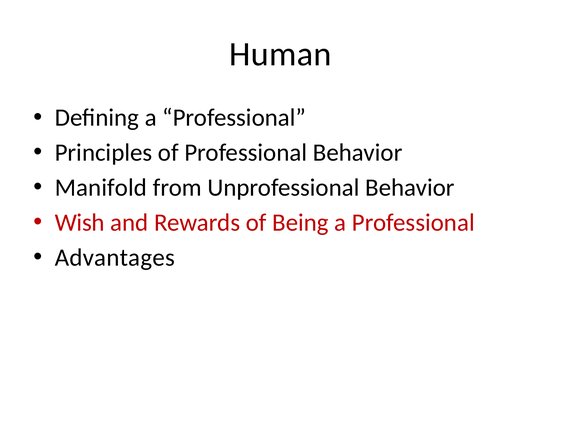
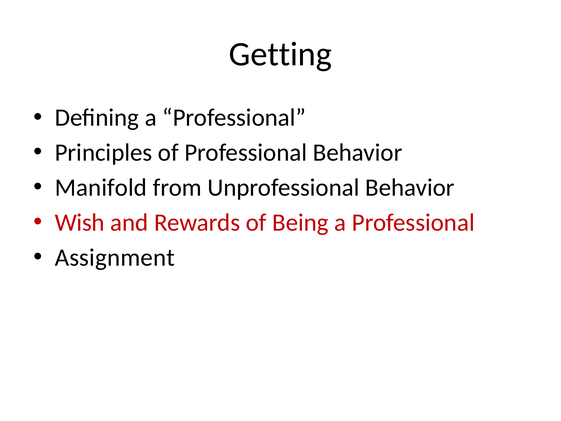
Human: Human -> Getting
Advantages: Advantages -> Assignment
